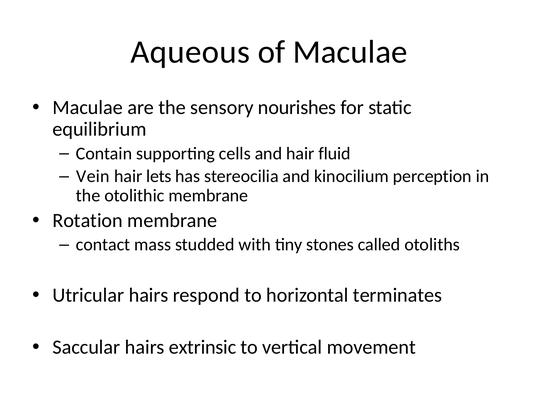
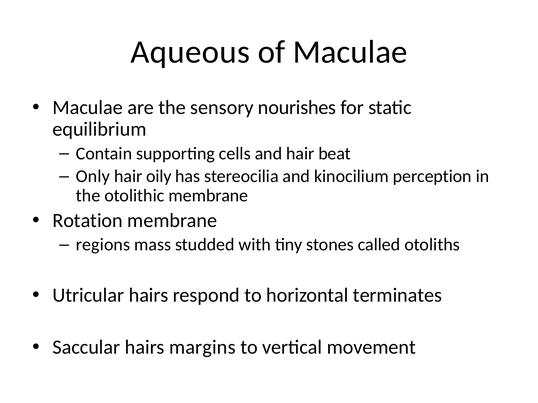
fluid: fluid -> beat
Vein: Vein -> Only
lets: lets -> oily
contact: contact -> regions
extrinsic: extrinsic -> margins
